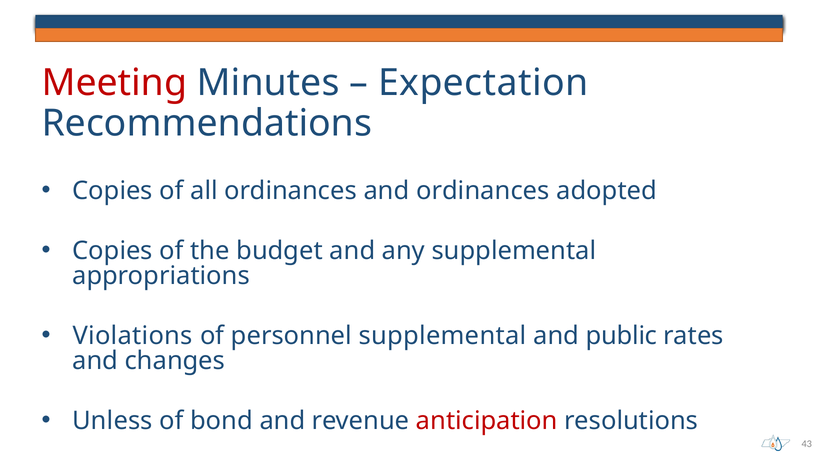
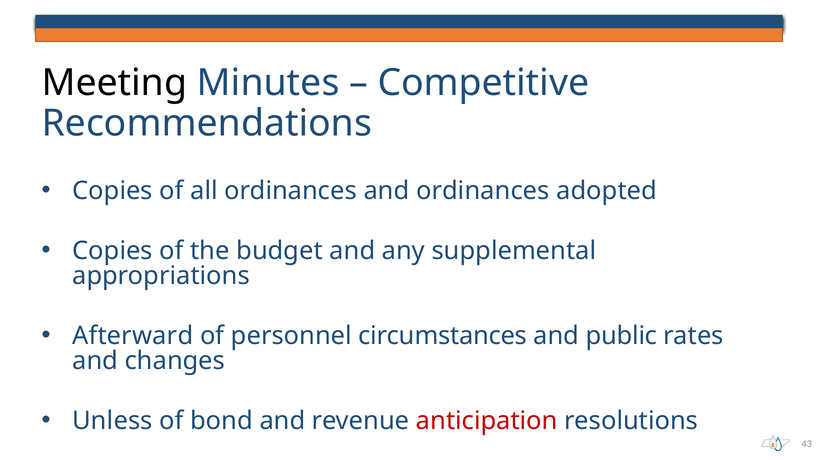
Meeting colour: red -> black
Expectation: Expectation -> Competitive
Violations: Violations -> Afterward
personnel supplemental: supplemental -> circumstances
